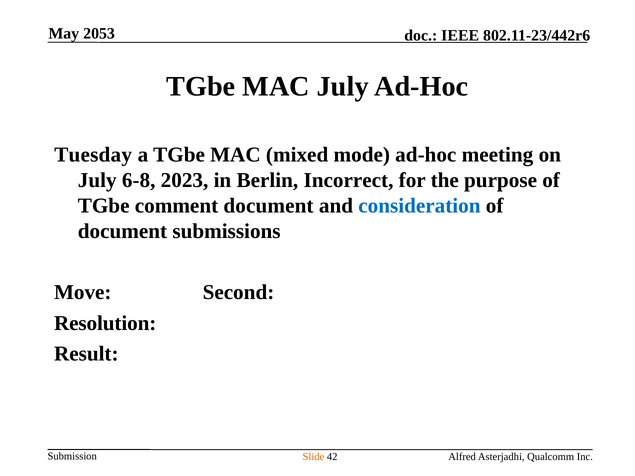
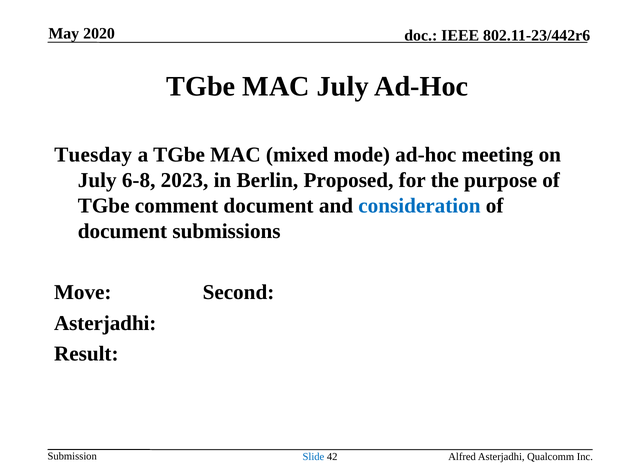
2053: 2053 -> 2020
Incorrect: Incorrect -> Proposed
Resolution at (105, 323): Resolution -> Asterjadhi
Slide colour: orange -> blue
